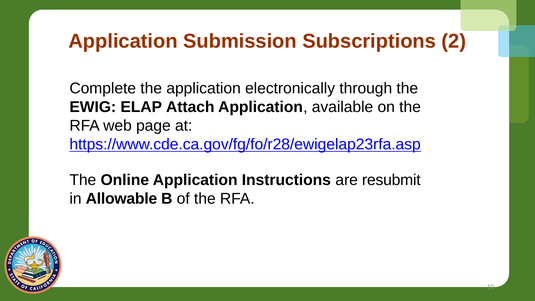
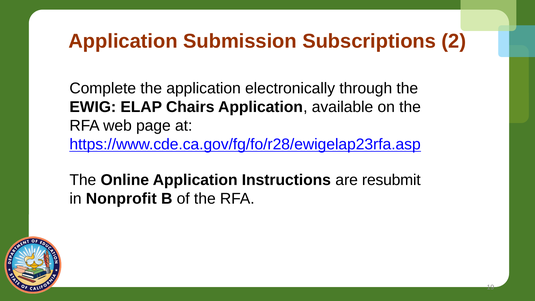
Attach: Attach -> Chairs
Allowable: Allowable -> Nonprofit
